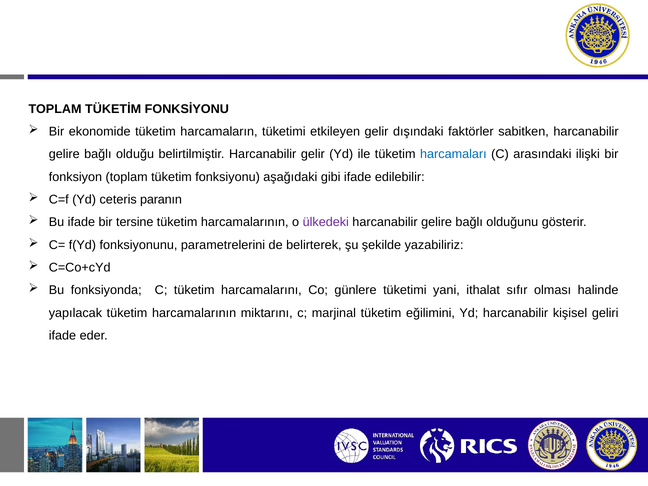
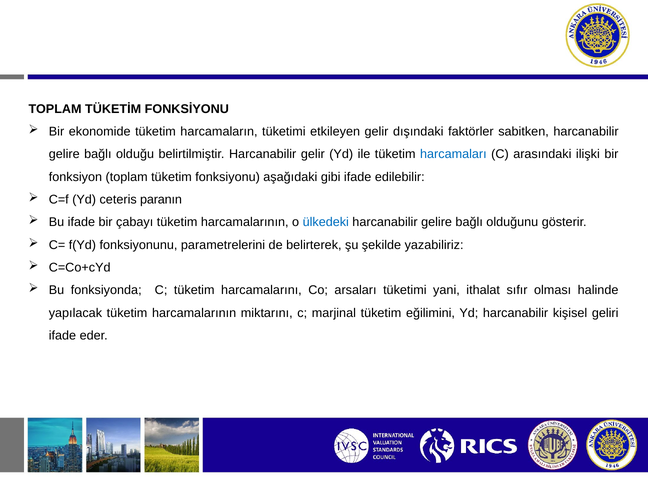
tersine: tersine -> çabayı
ülkedeki colour: purple -> blue
günlere: günlere -> arsaları
